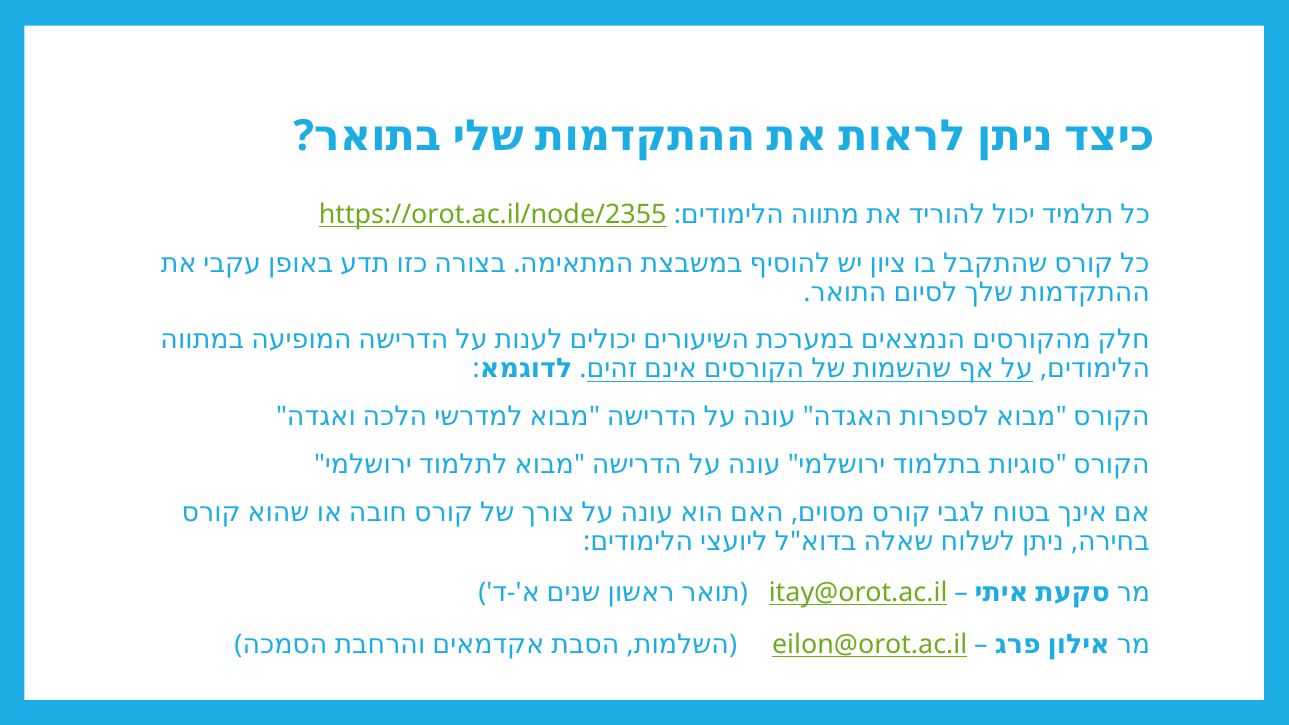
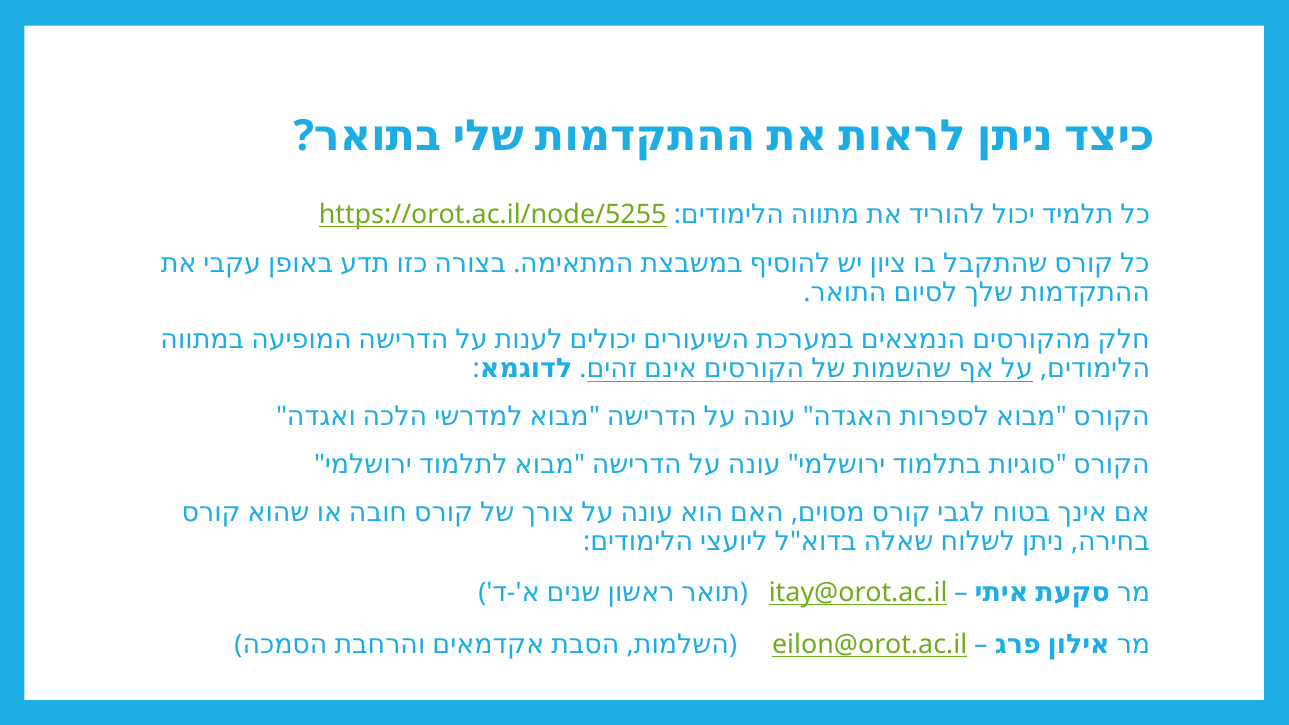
https://orot.ac.il/node/2355: https://orot.ac.il/node/2355 -> https://orot.ac.il/node/5255
